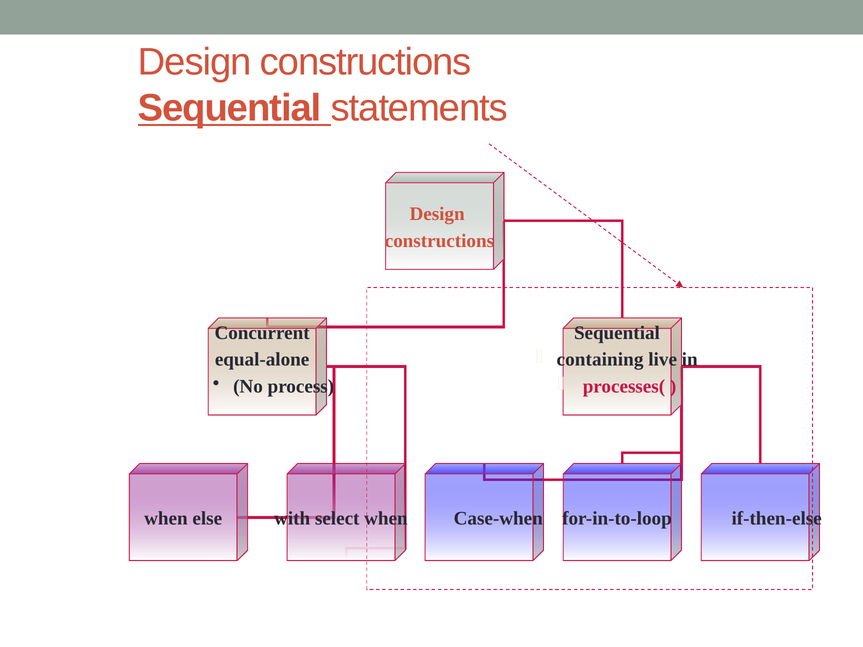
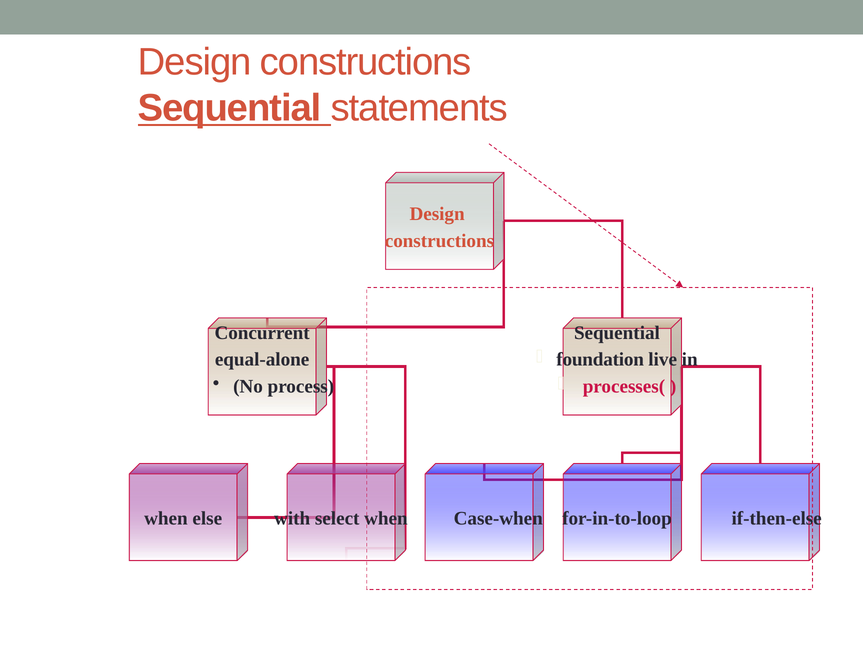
containing: containing -> foundation
